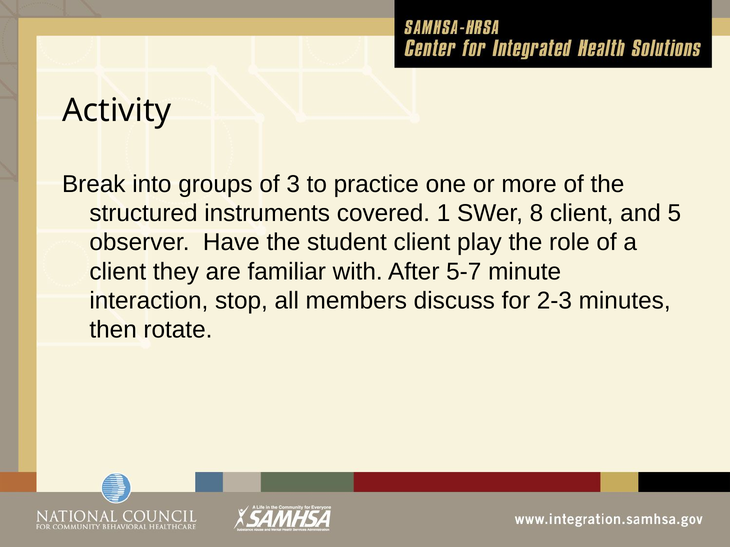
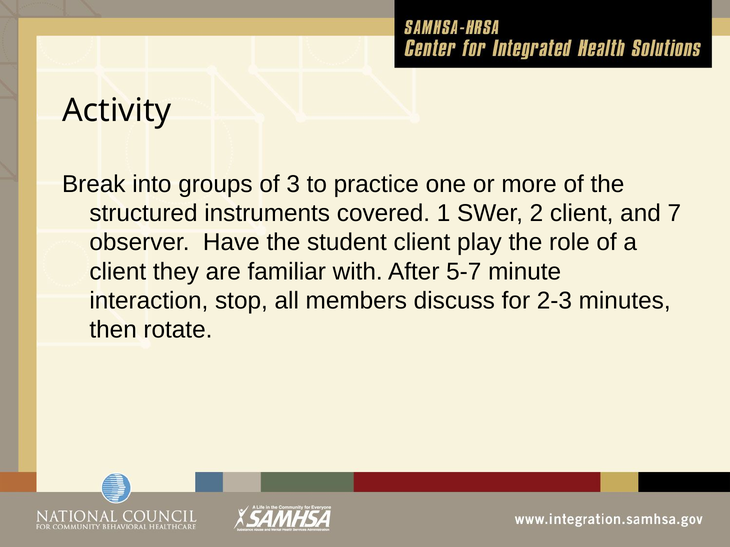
8: 8 -> 2
5: 5 -> 7
